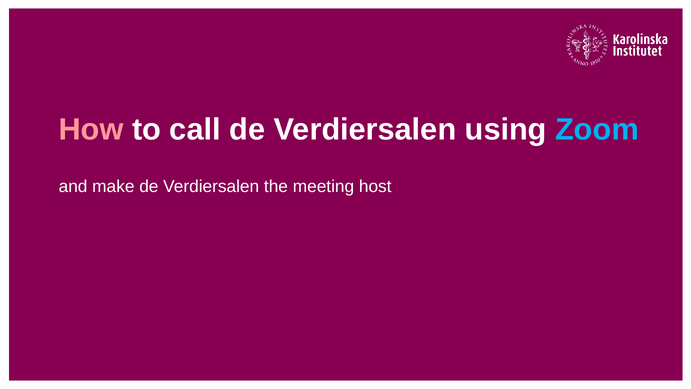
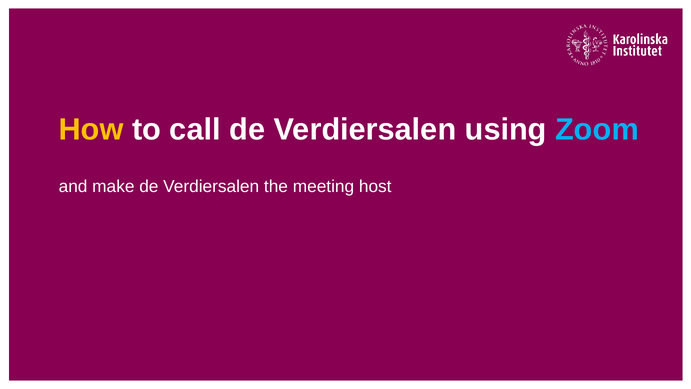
How colour: pink -> yellow
